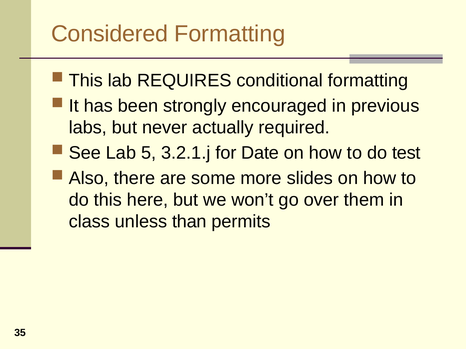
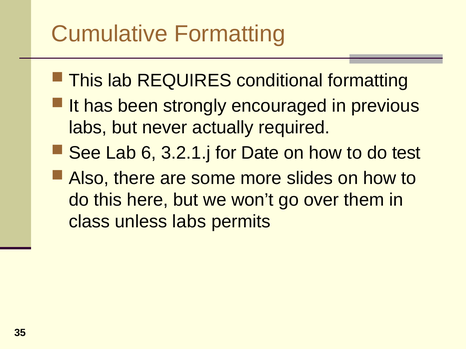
Considered: Considered -> Cumulative
5: 5 -> 6
unless than: than -> labs
